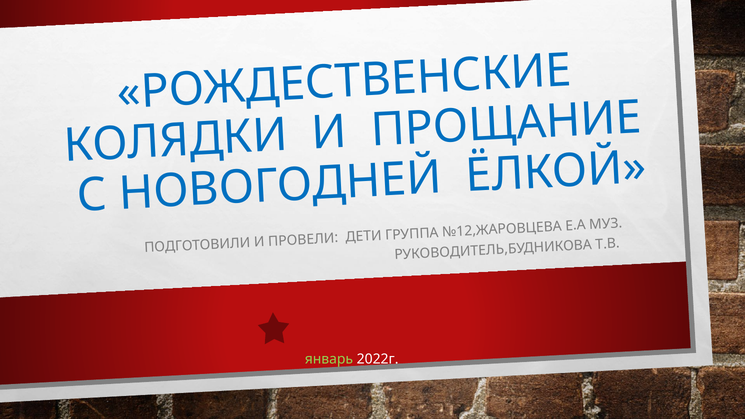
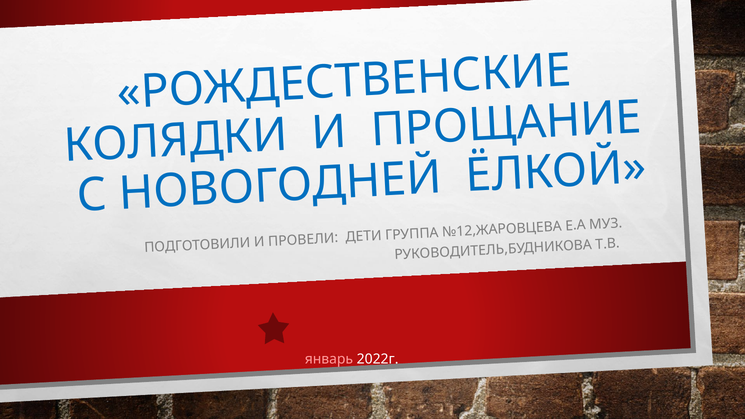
январь colour: light green -> pink
